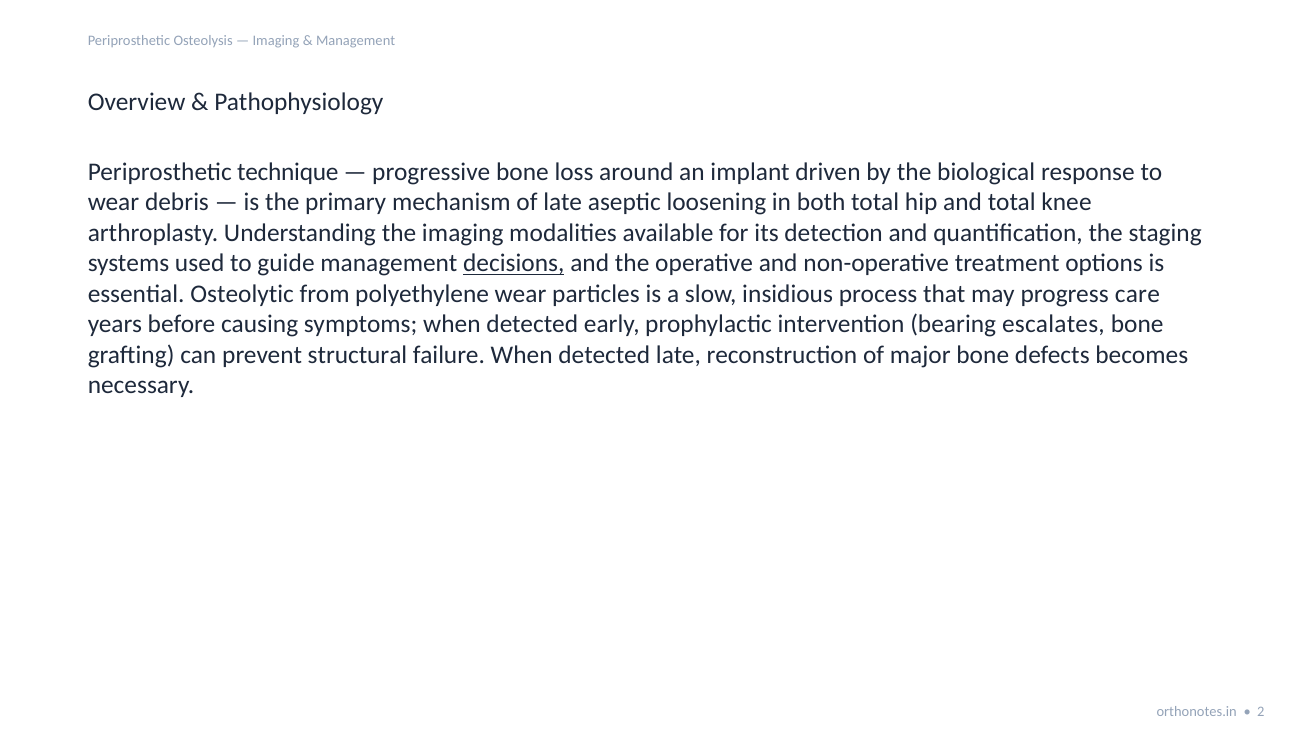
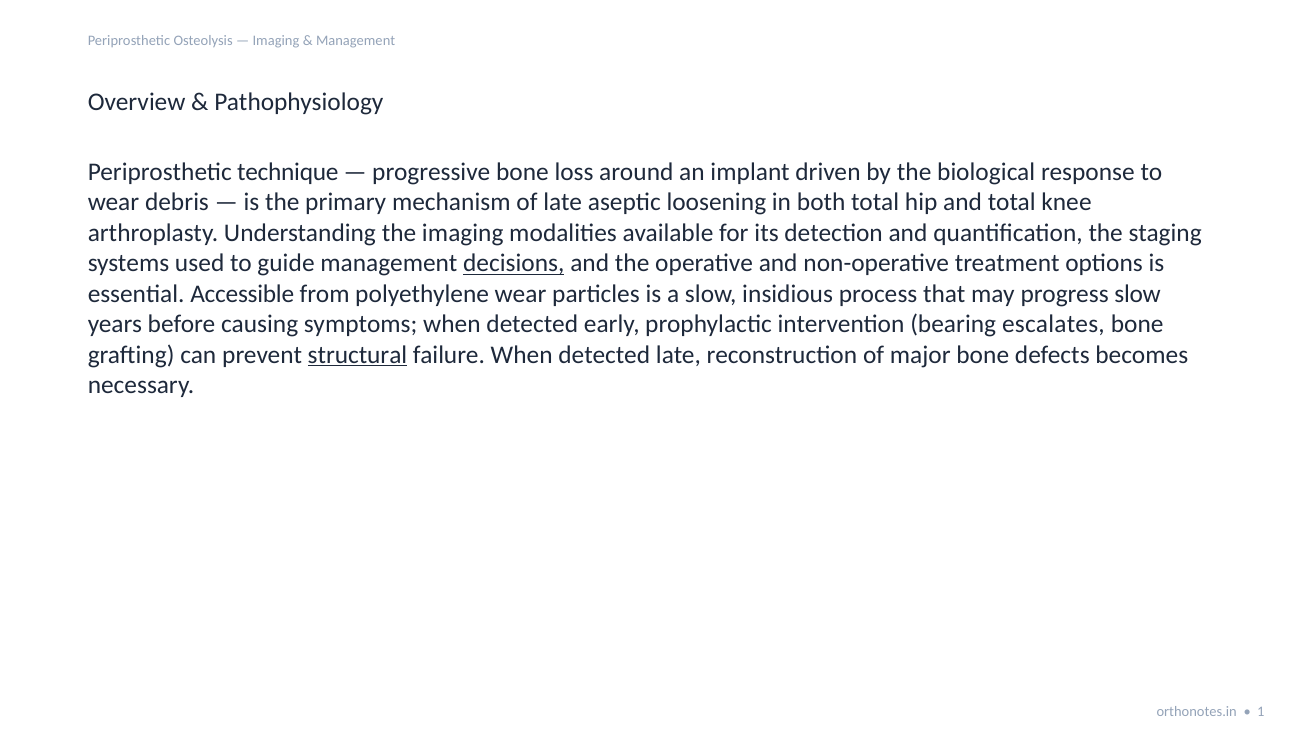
Osteolytic: Osteolytic -> Accessible
progress care: care -> slow
structural underline: none -> present
2: 2 -> 1
